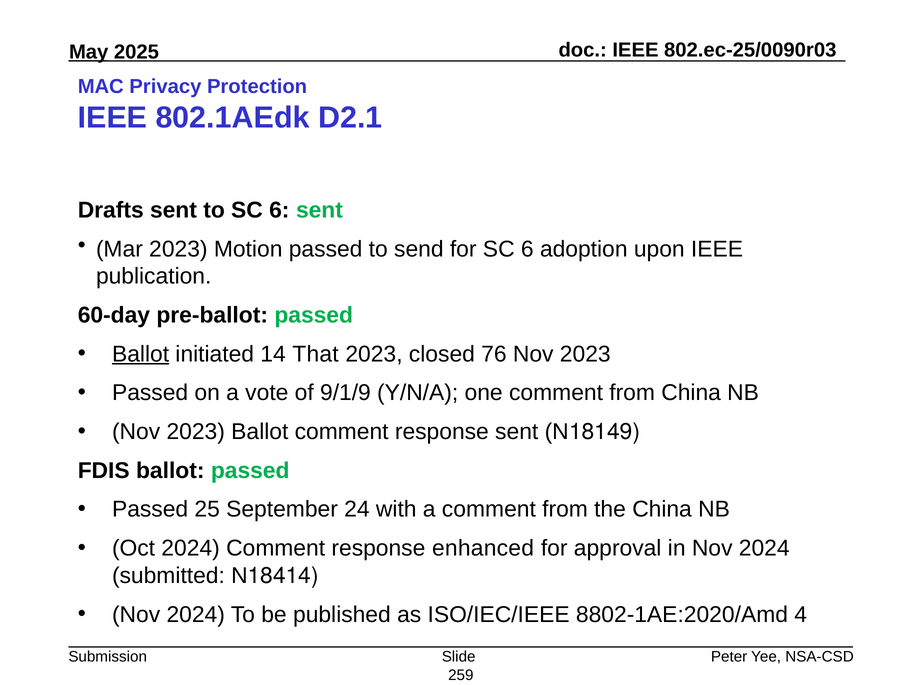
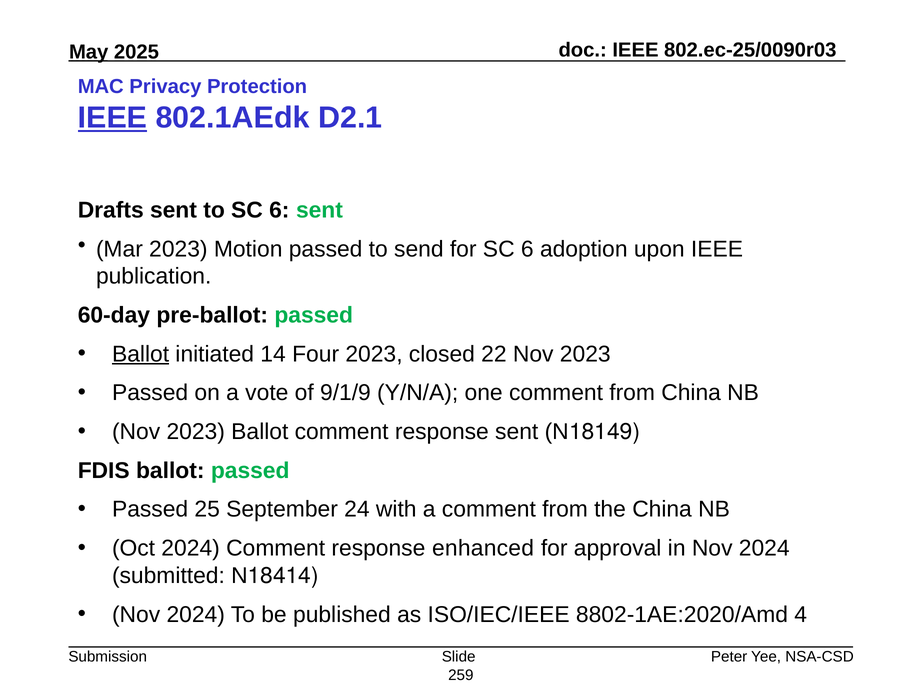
IEEE at (112, 118) underline: none -> present
That: That -> Four
76: 76 -> 22
